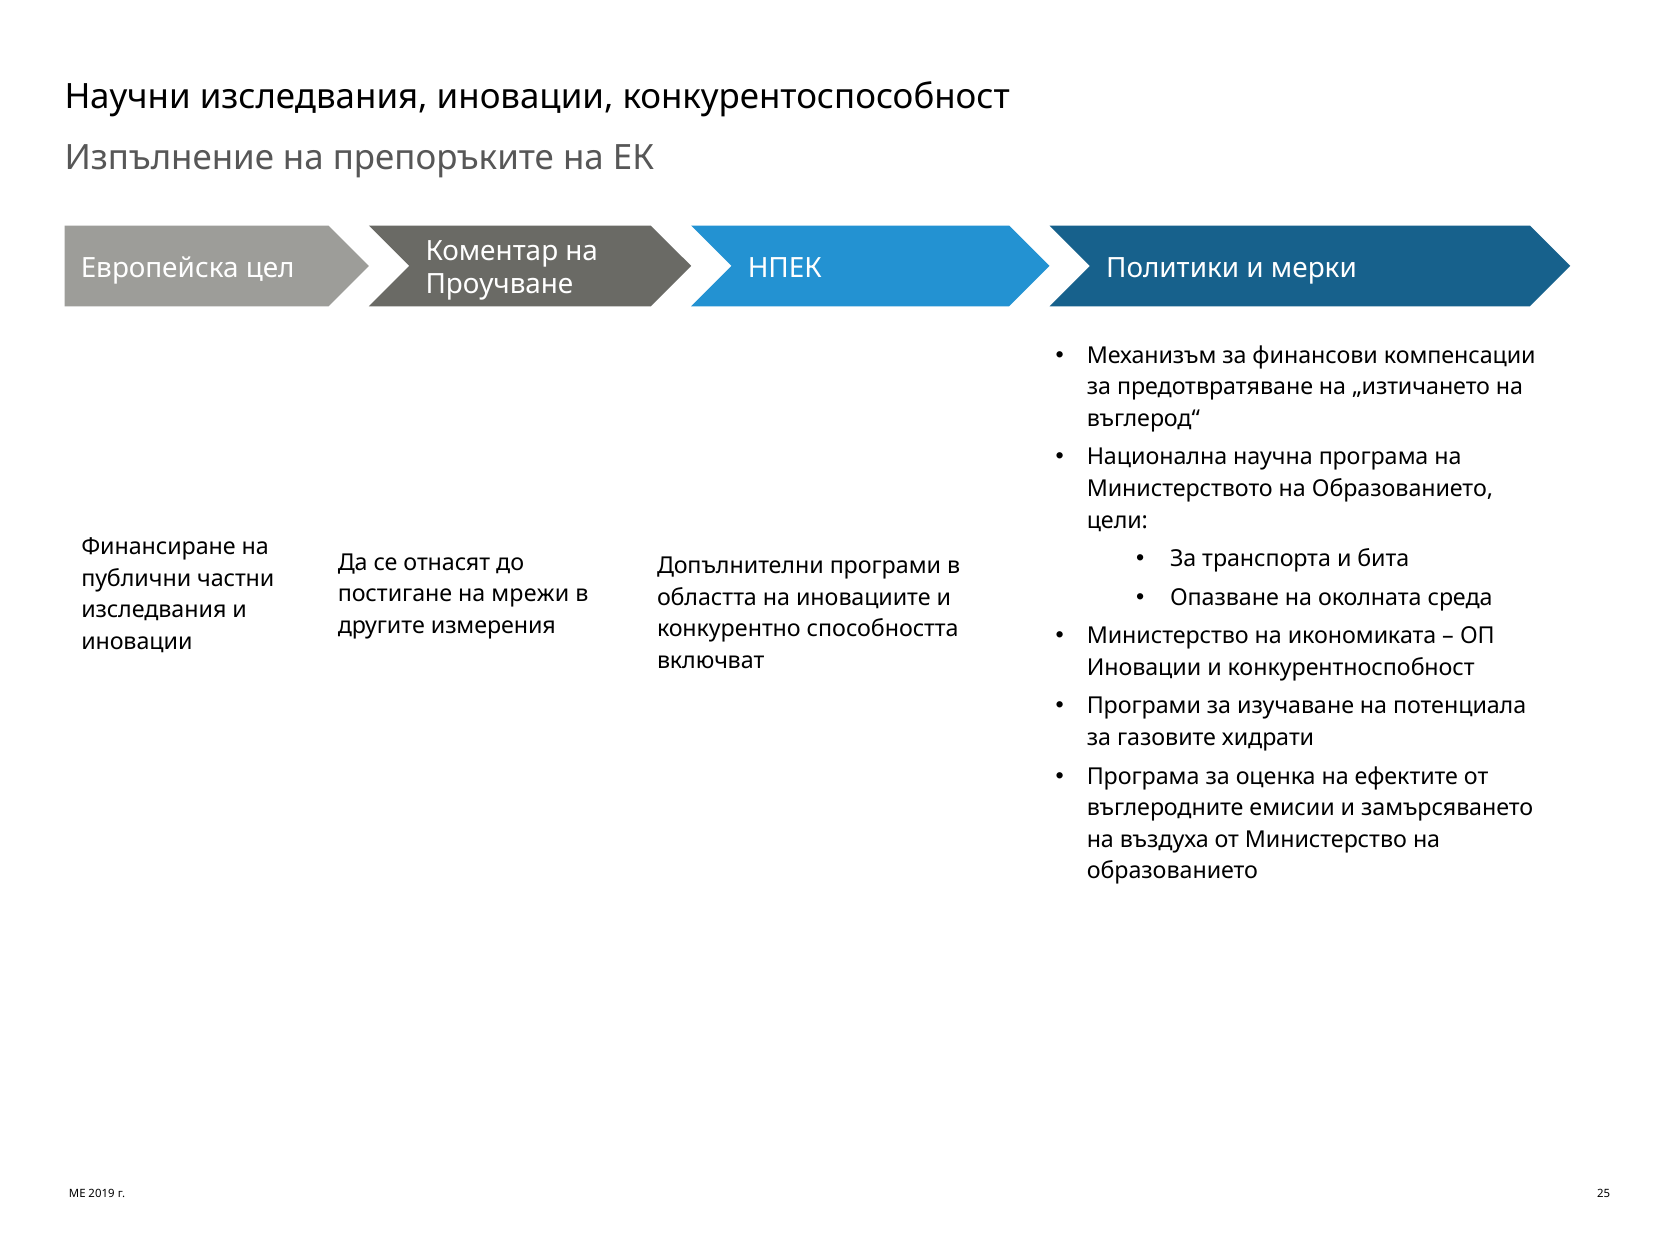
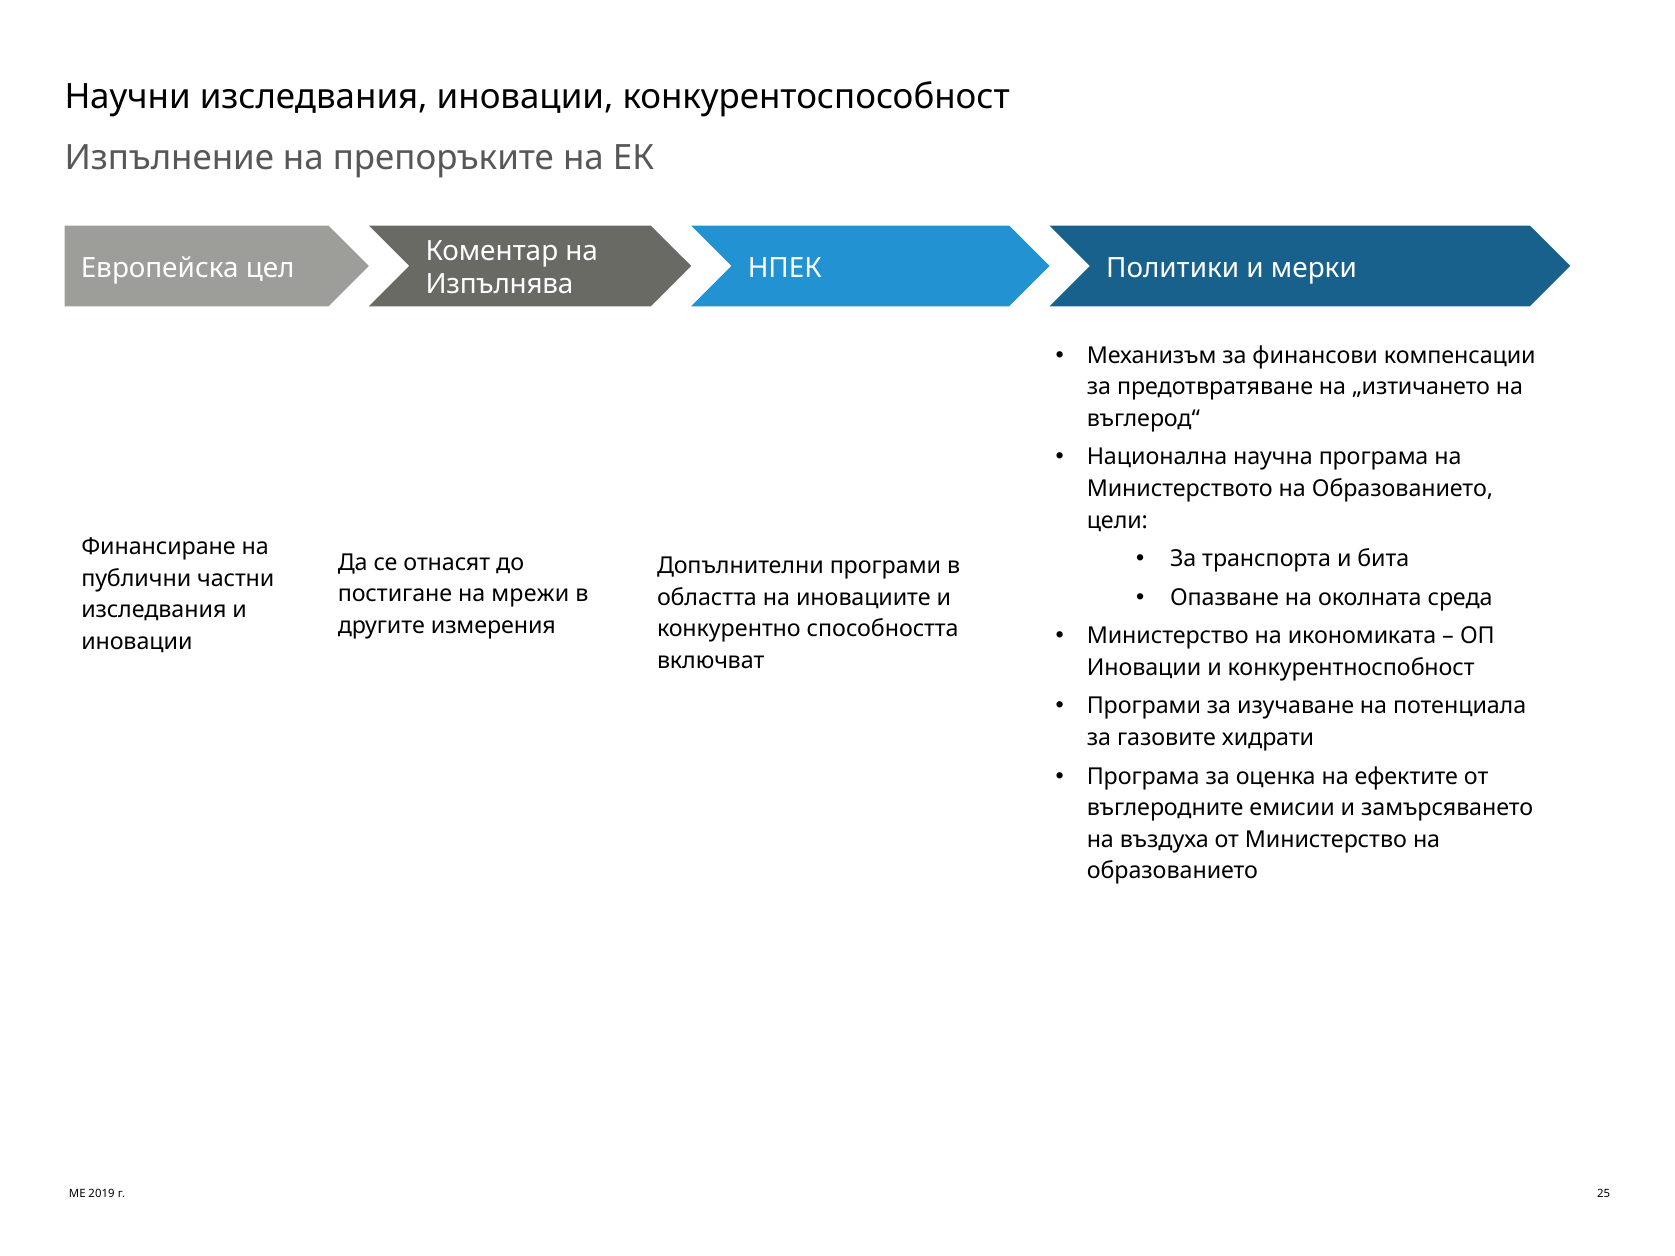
Проучване: Проучване -> Изпълнява
